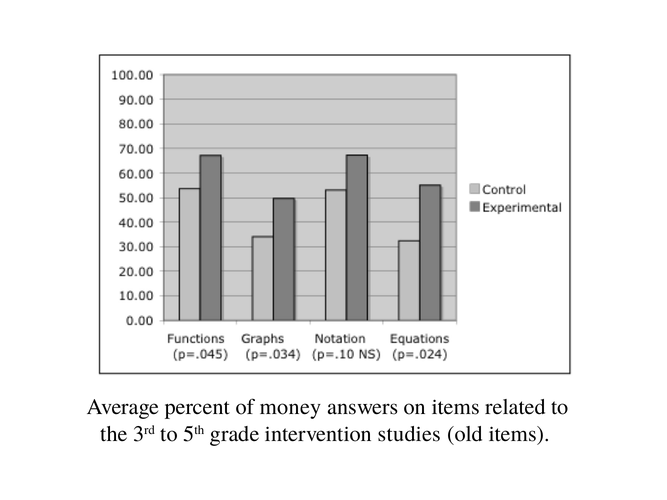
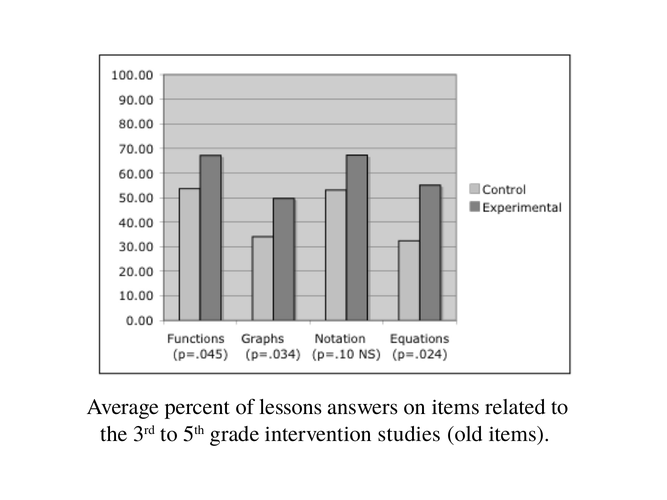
money: money -> lessons
